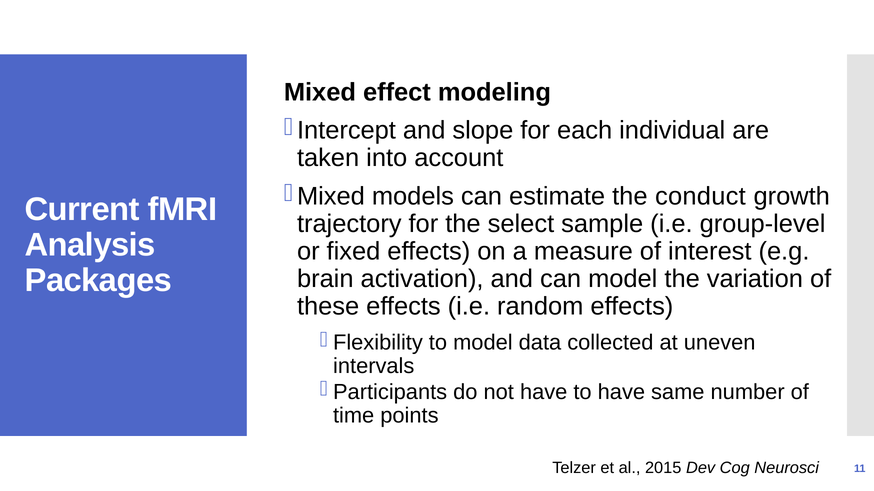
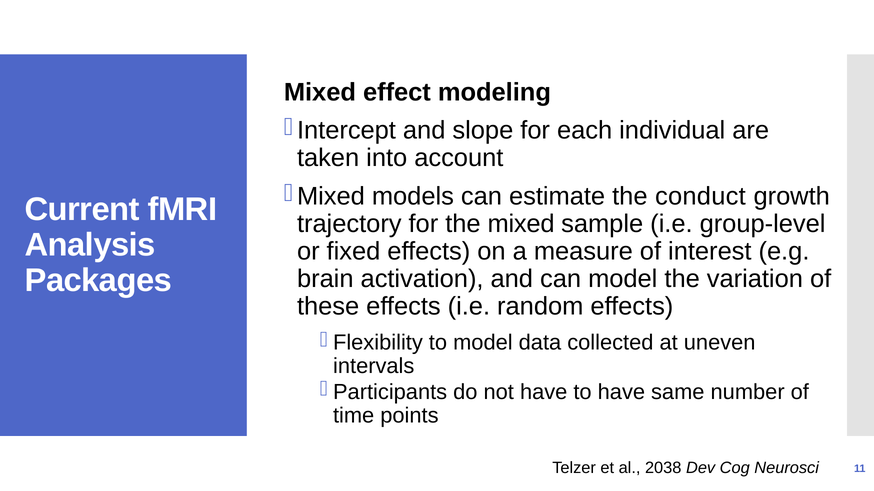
the select: select -> mixed
2015: 2015 -> 2038
